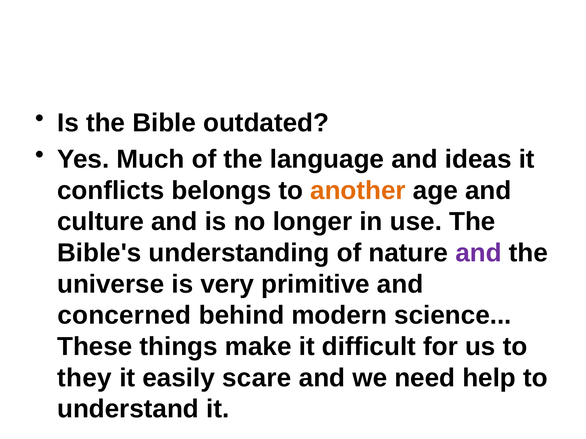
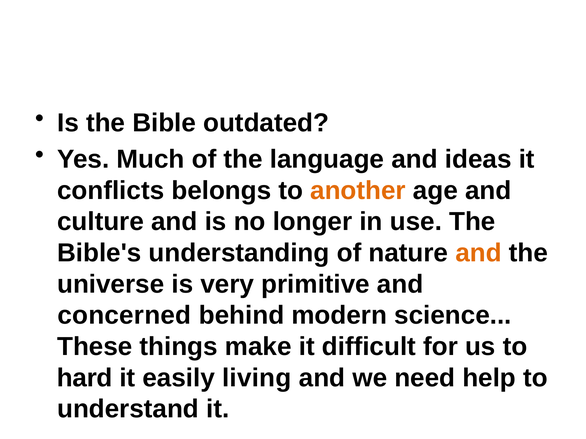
and at (479, 253) colour: purple -> orange
they: they -> hard
scare: scare -> living
